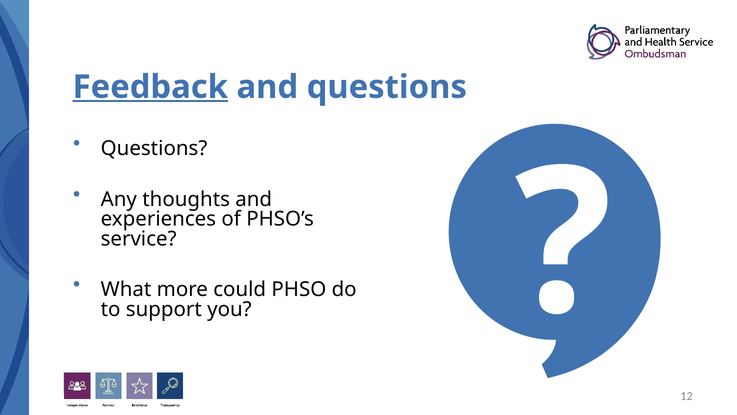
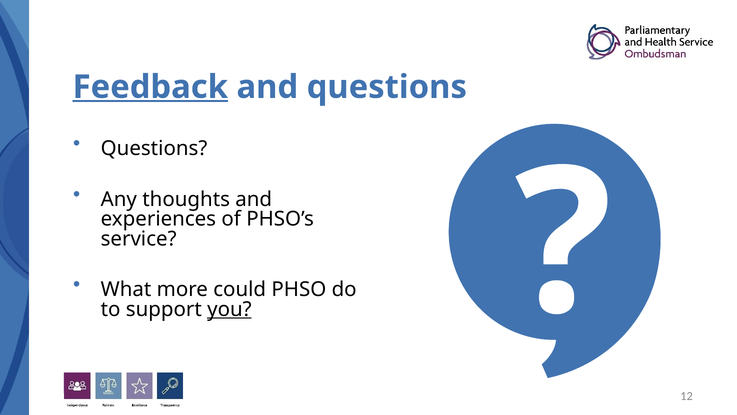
you underline: none -> present
